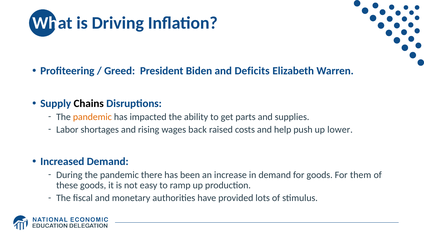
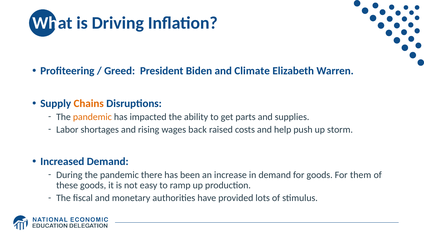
Deficits: Deficits -> Climate
Chains colour: black -> orange
lower: lower -> storm
